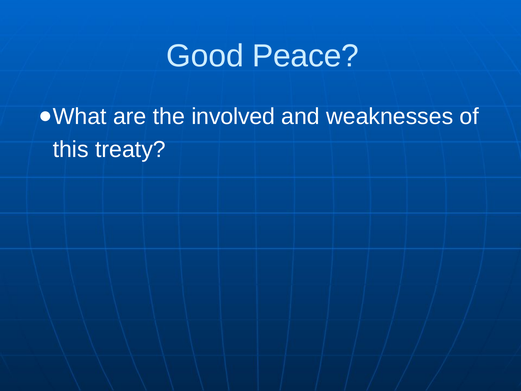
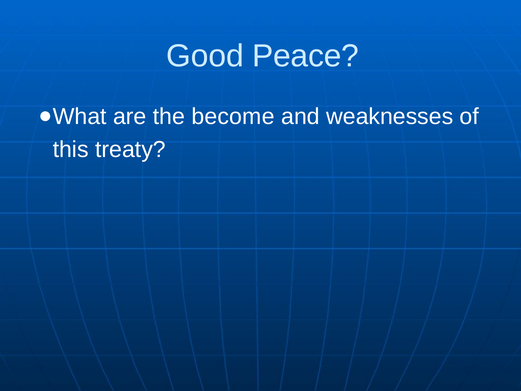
involved: involved -> become
